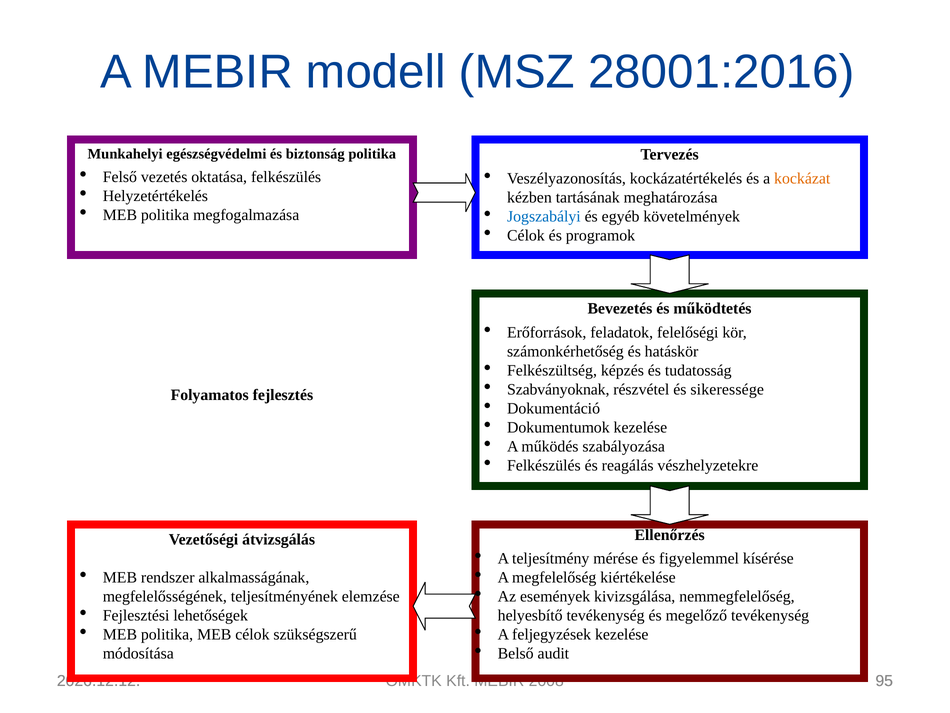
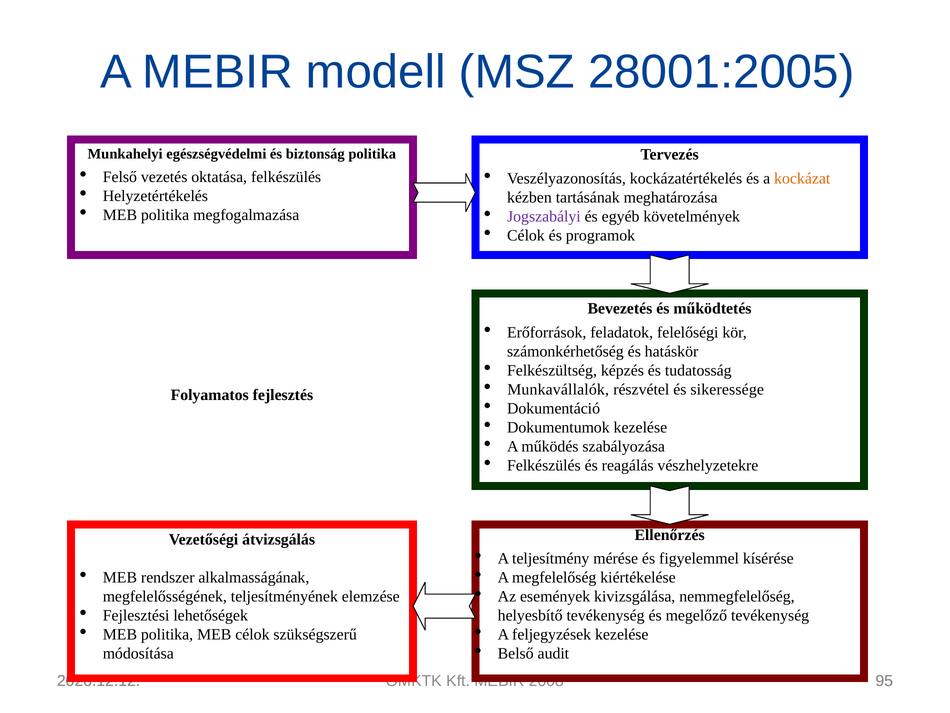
28001:2016: 28001:2016 -> 28001:2005
Jogszabályi colour: blue -> purple
Szabványoknak: Szabványoknak -> Munkavállalók
